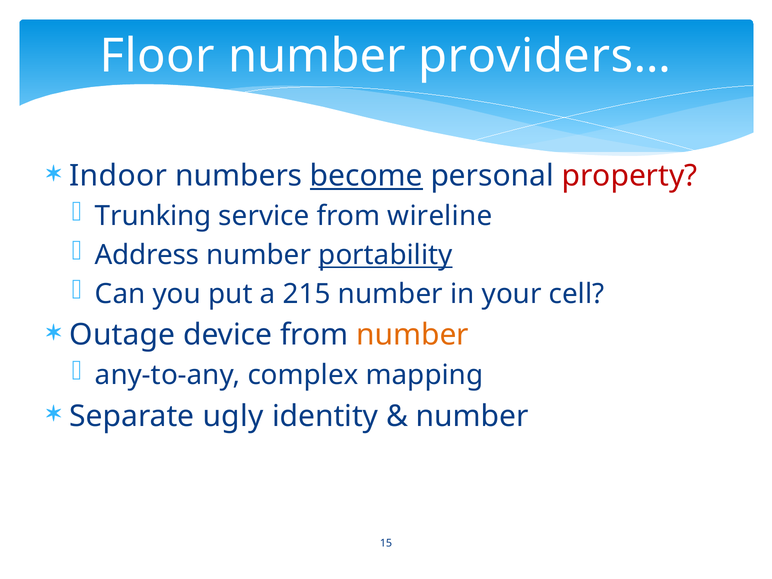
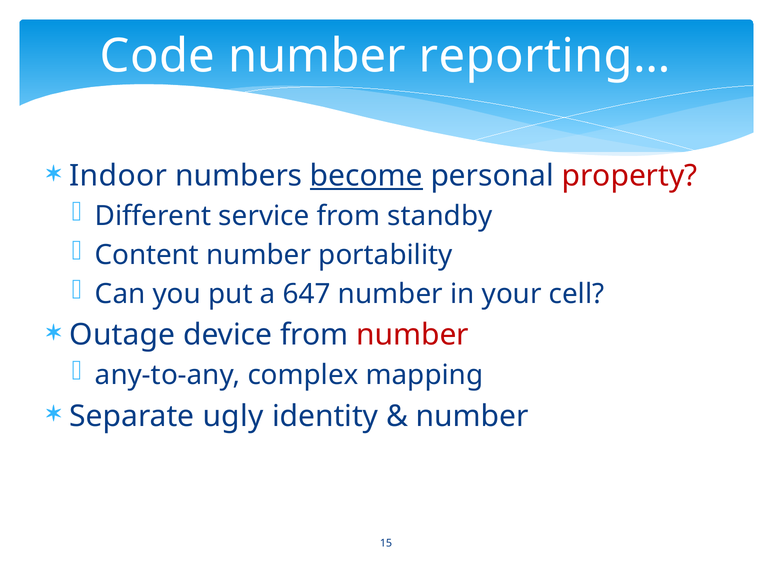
Floor: Floor -> Code
providers…: providers… -> reporting…
Trunking: Trunking -> Different
wireline: wireline -> standby
Address: Address -> Content
portability underline: present -> none
215: 215 -> 647
number at (412, 335) colour: orange -> red
